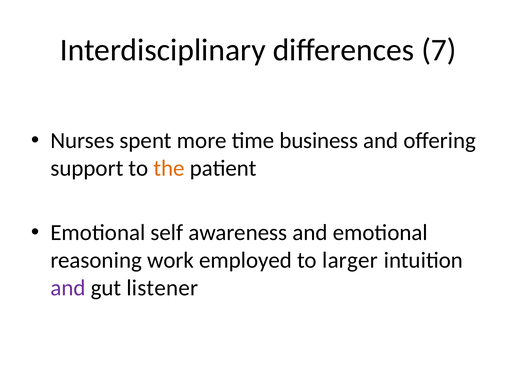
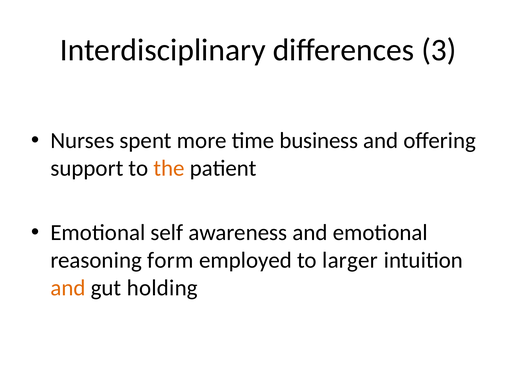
7: 7 -> 3
work: work -> form
and at (68, 288) colour: purple -> orange
listener: listener -> holding
